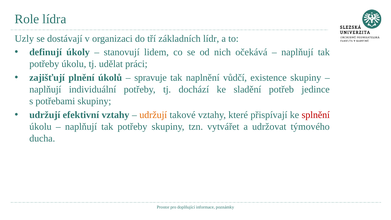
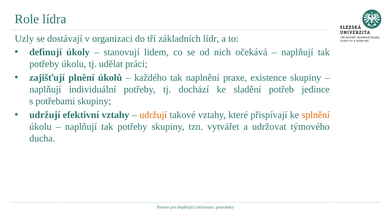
spravuje: spravuje -> každého
vůdčí: vůdčí -> praxe
splnění colour: red -> orange
